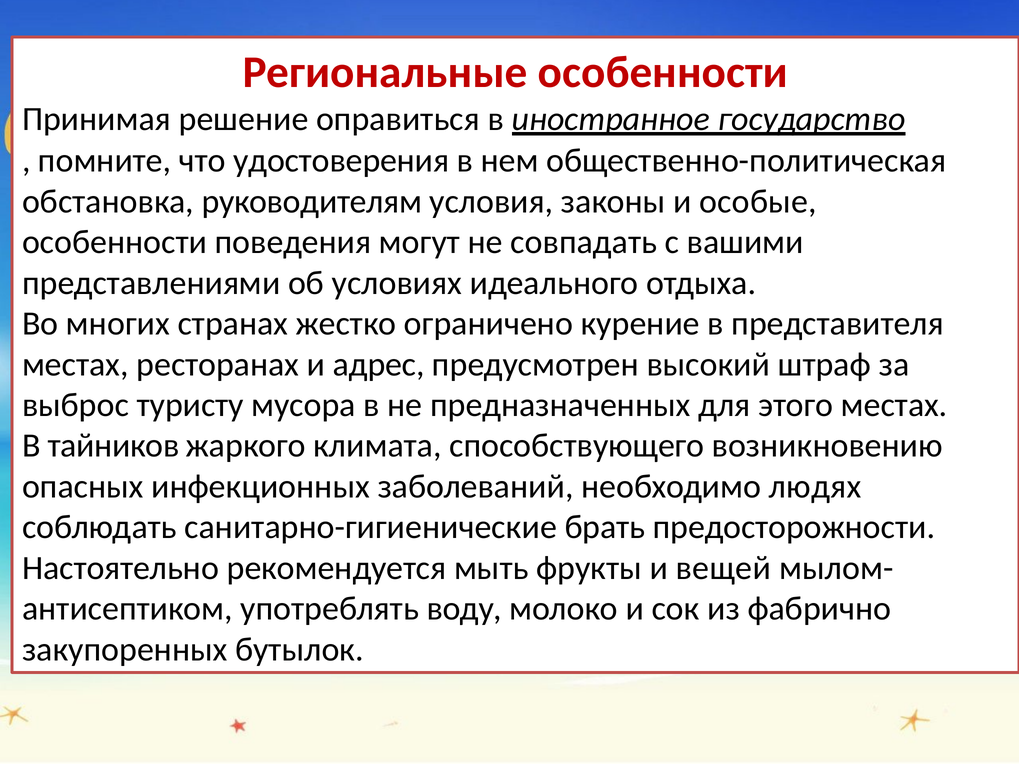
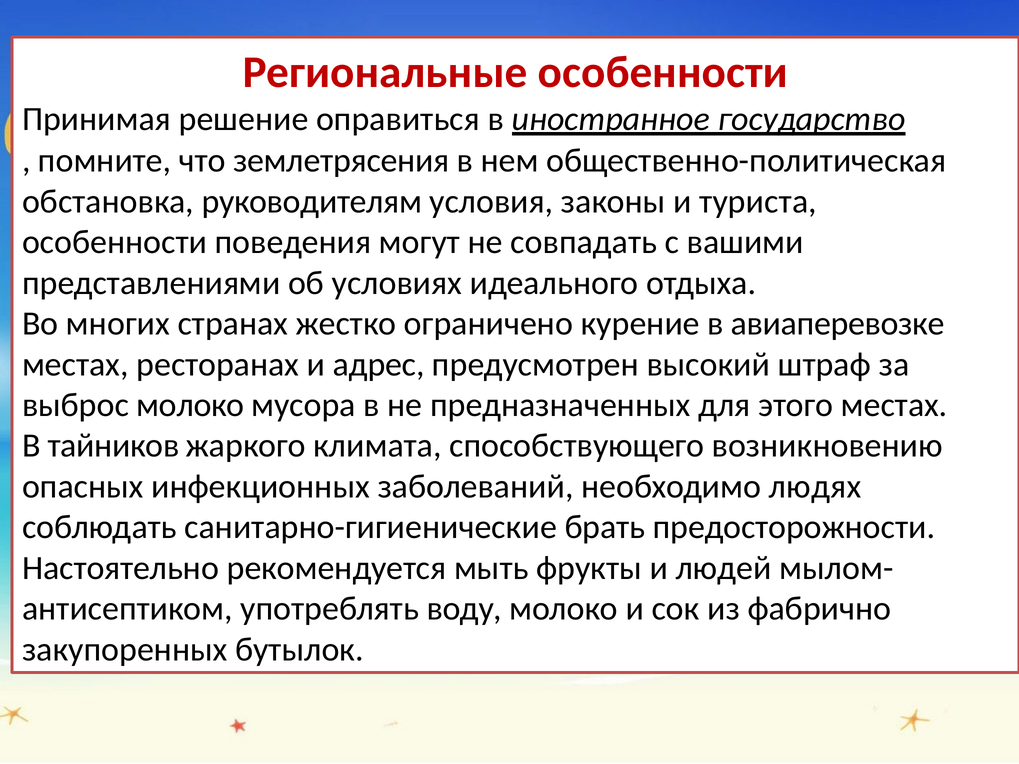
удостоверения: удостоверения -> землетрясения
особые: особые -> туриста
представителя: представителя -> авиаперевозке
выброс туристу: туристу -> молоко
вещей: вещей -> людей
